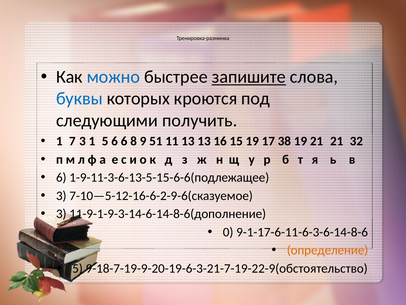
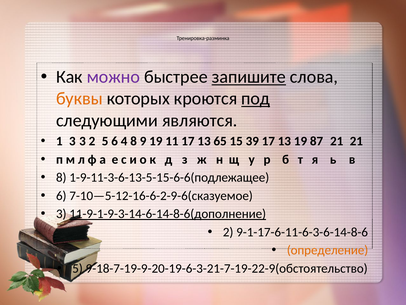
можно colour: blue -> purple
буквы colour: blue -> orange
под underline: none -> present
получить: получить -> являются
1 7: 7 -> 3
3 1: 1 -> 2
6 6: 6 -> 4
9 51: 51 -> 19
11 13: 13 -> 17
16: 16 -> 65
15 19: 19 -> 39
38 at (284, 141): 38 -> 13
19 21: 21 -> 87
21 32: 32 -> 21
6 at (61, 177): 6 -> 8
3 at (61, 195): 3 -> 6
11-9-1-9-3-14-6-14-8-6(дополнение underline: none -> present
0 at (228, 232): 0 -> 2
